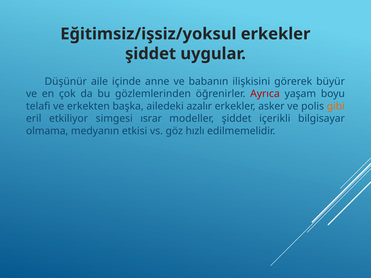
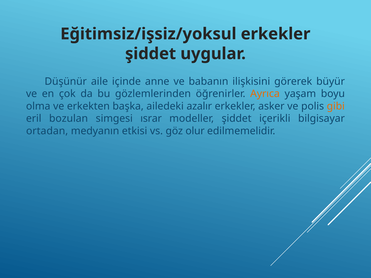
Ayrıca colour: red -> orange
telafi: telafi -> olma
etkiliyor: etkiliyor -> bozulan
olmama: olmama -> ortadan
hızlı: hızlı -> olur
